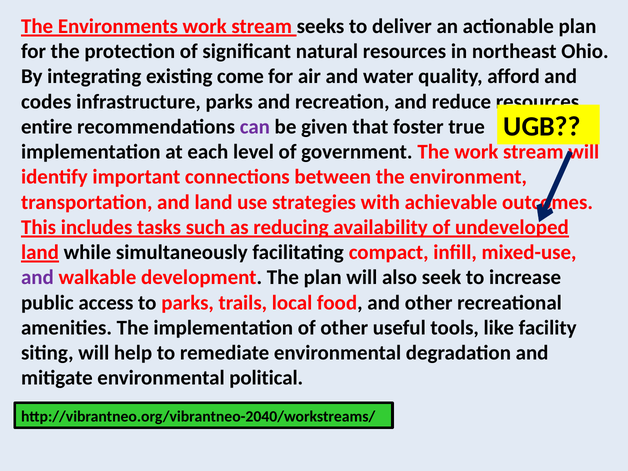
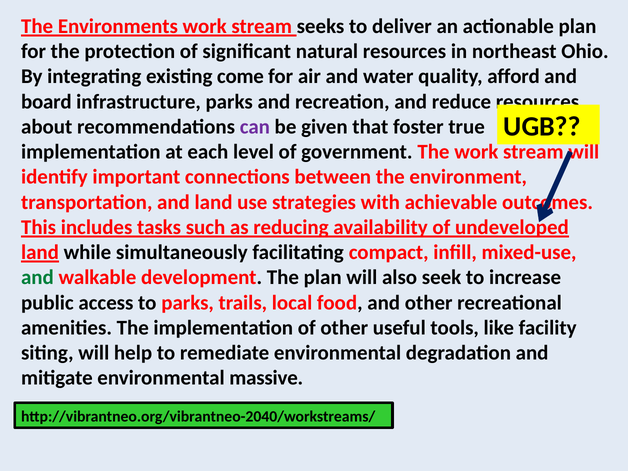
codes: codes -> board
entire: entire -> about
and at (37, 278) colour: purple -> green
political: political -> massive
